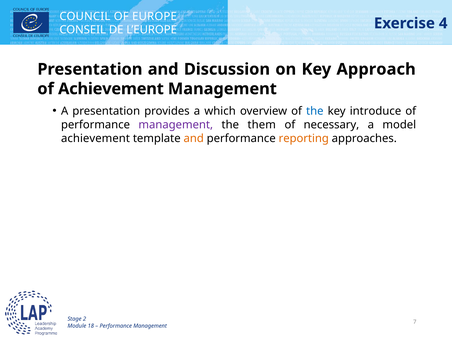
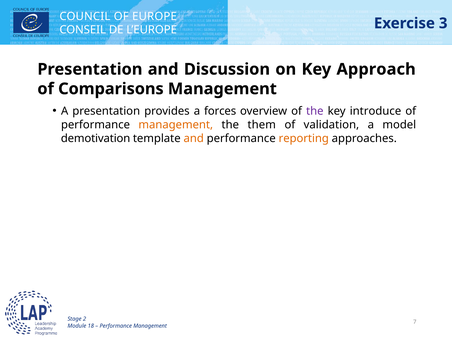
4: 4 -> 3
of Achievement: Achievement -> Comparisons
which: which -> forces
the at (315, 111) colour: blue -> purple
management at (176, 125) colour: purple -> orange
necessary: necessary -> validation
achievement at (95, 138): achievement -> demotivation
